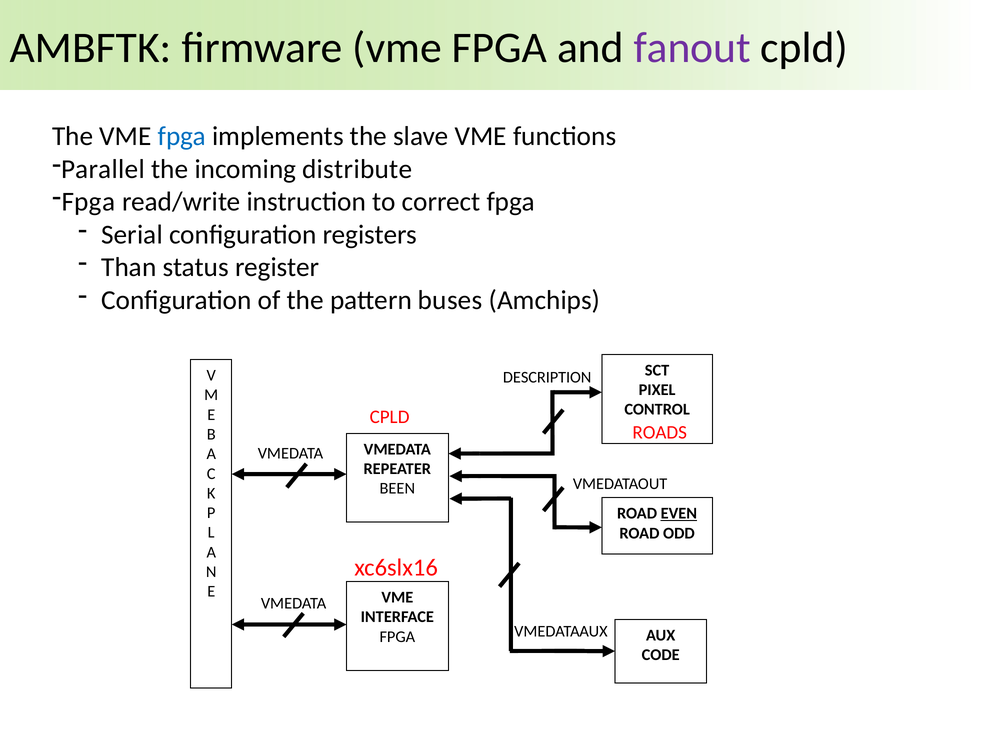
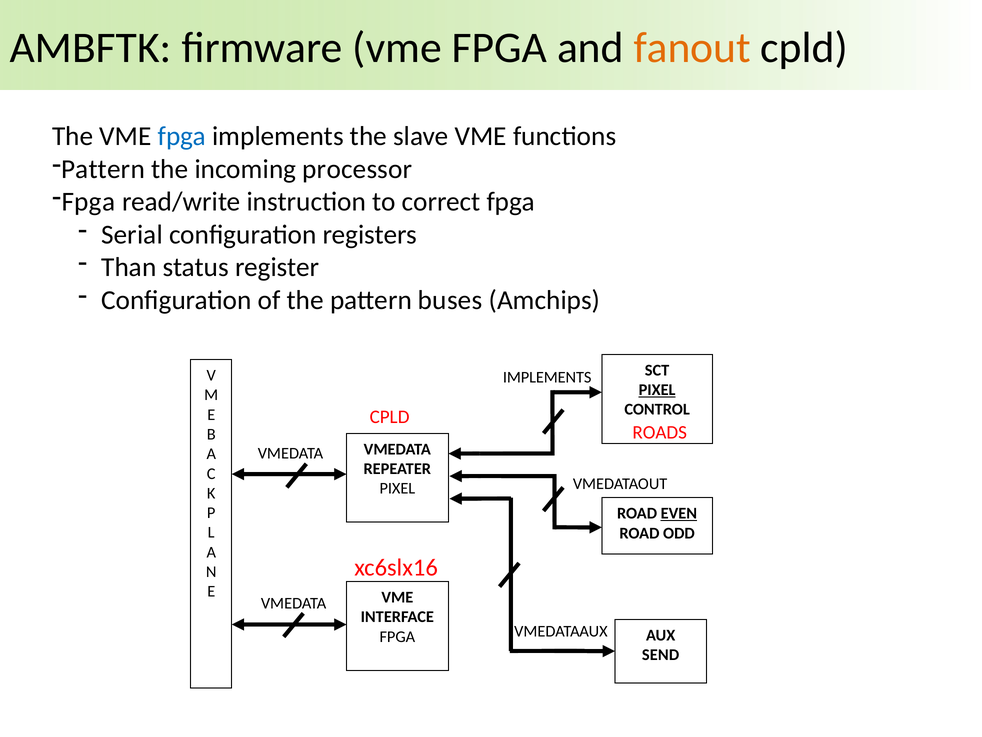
fanout colour: purple -> orange
Parallel at (103, 169): Parallel -> Pattern
distribute: distribute -> processor
DESCRIPTION at (547, 377): DESCRIPTION -> IMPLEMENTS
PIXEL at (657, 390) underline: none -> present
BEEN at (397, 488): BEEN -> PIXEL
CODE: CODE -> SEND
